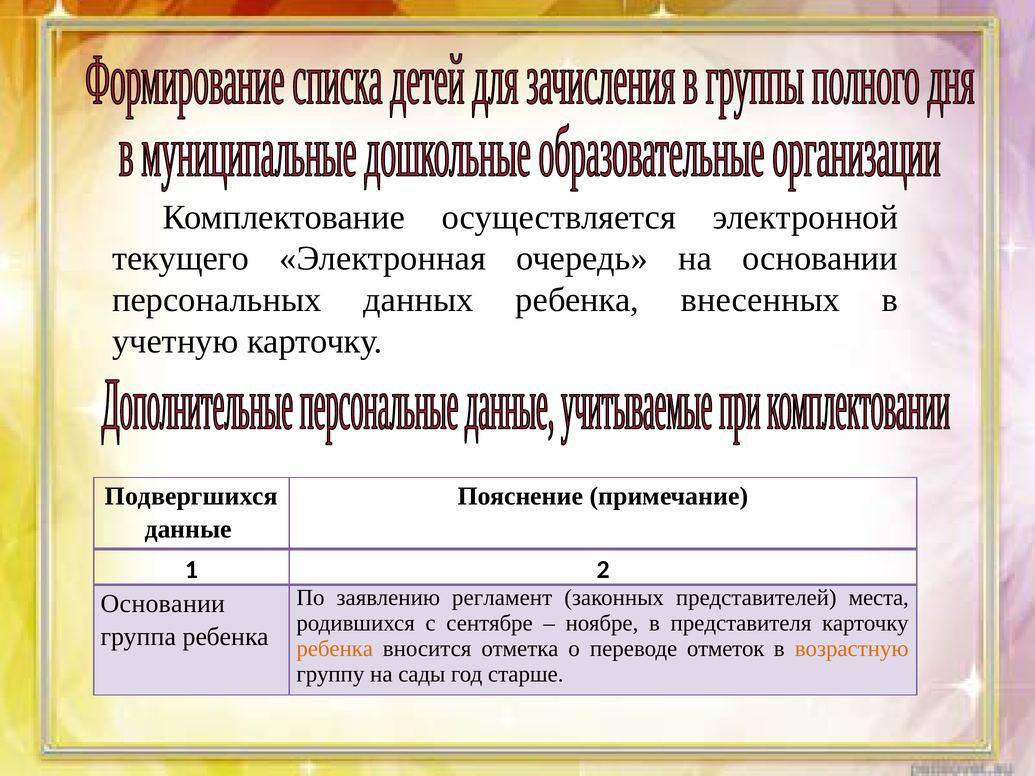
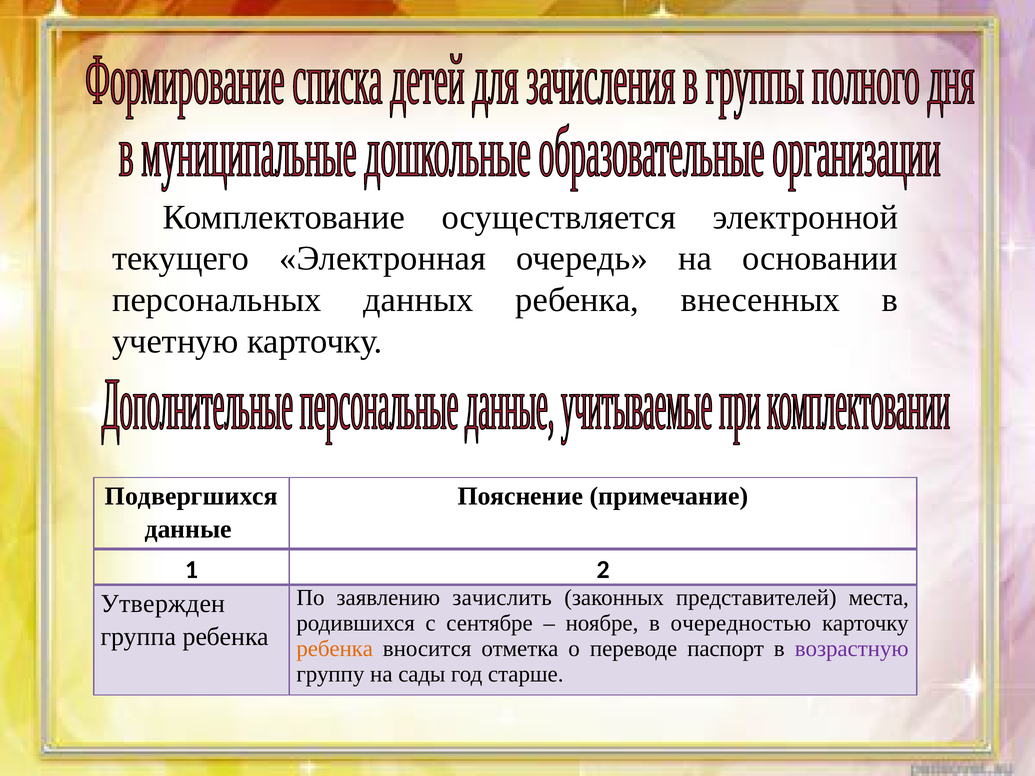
регламент: регламент -> зачислить
Основании at (163, 604): Основании -> Утвержден
представителя: представителя -> очередностью
отметок: отметок -> паспорт
возрастную colour: orange -> purple
